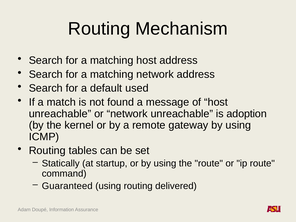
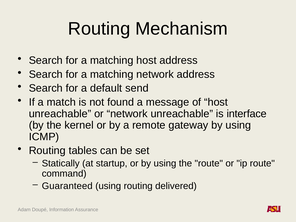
used: used -> send
adoption: adoption -> interface
